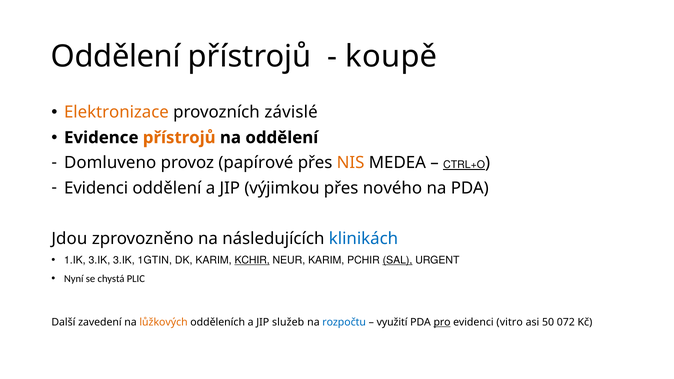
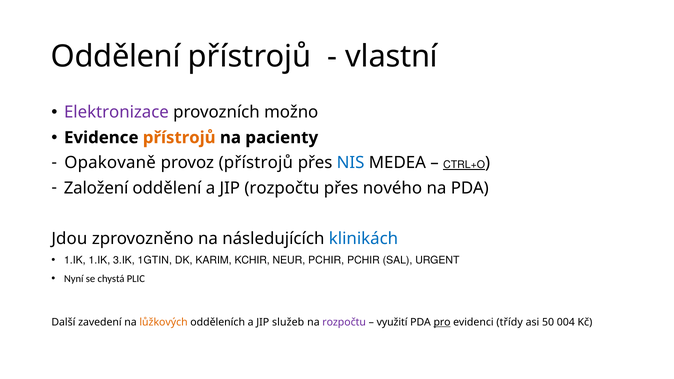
koupě: koupě -> vlastní
Elektronizace colour: orange -> purple
závislé: závislé -> možno
na oddělení: oddělení -> pacienty
Domluveno: Domluveno -> Opakovaně
provoz papírové: papírové -> přístrojů
NIS colour: orange -> blue
Evidenci at (96, 188): Evidenci -> Založení
JIP výjimkou: výjimkou -> rozpočtu
1.IK 3.IK: 3.IK -> 1.IK
KCHIR underline: present -> none
NEUR KARIM: KARIM -> PCHIR
SAL underline: present -> none
rozpočtu at (344, 322) colour: blue -> purple
vitro: vitro -> třídy
072: 072 -> 004
